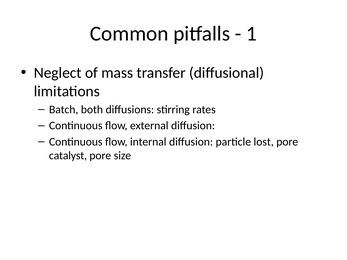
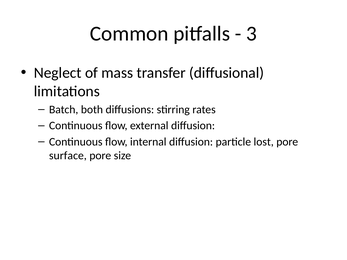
1: 1 -> 3
catalyst: catalyst -> surface
